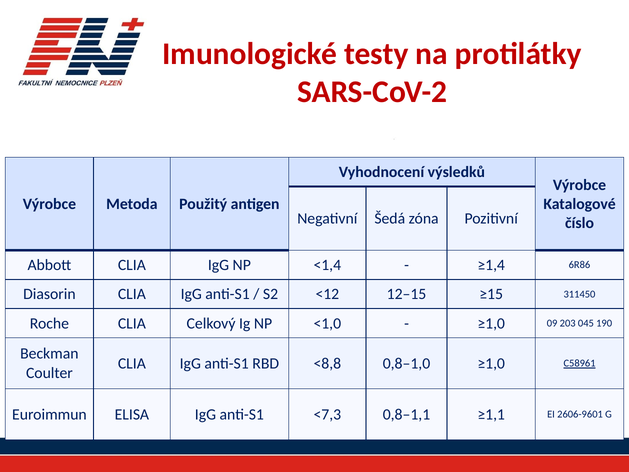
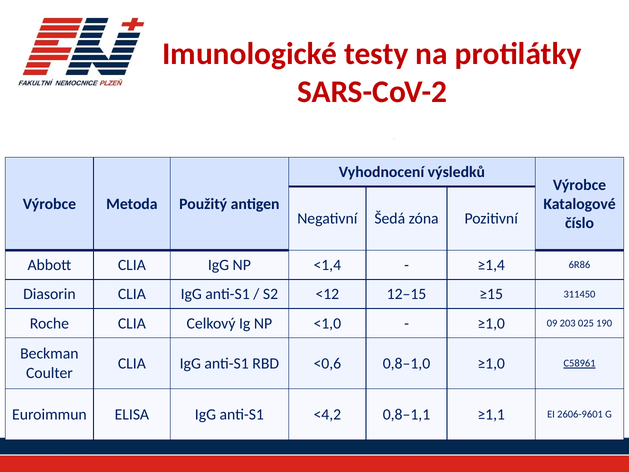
045: 045 -> 025
<8,8: <8,8 -> <0,6
<7,3: <7,3 -> <4,2
